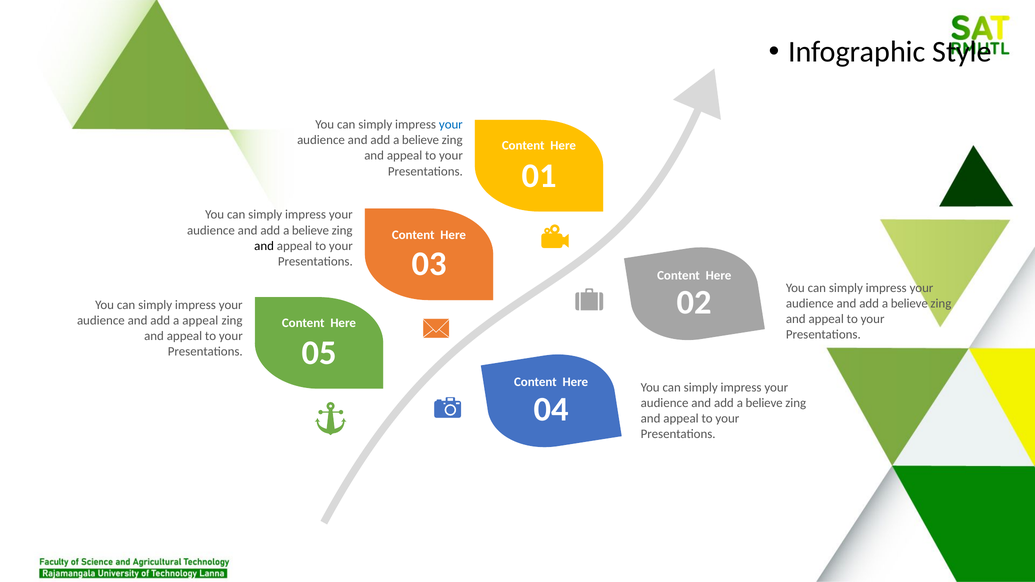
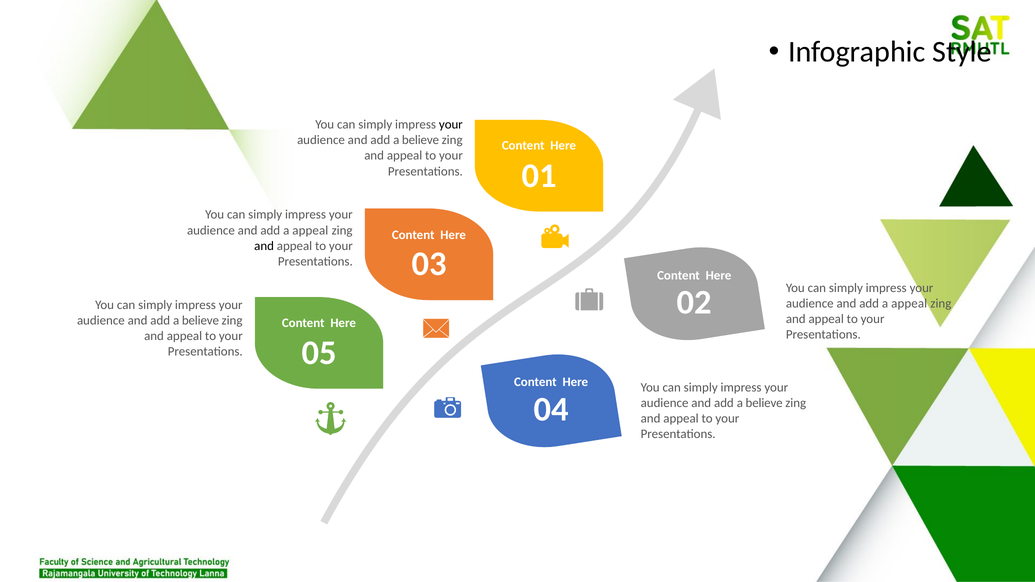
your at (451, 125) colour: blue -> black
believe at (310, 230): believe -> appeal
believe at (909, 304): believe -> appeal
appeal at (200, 320): appeal -> believe
